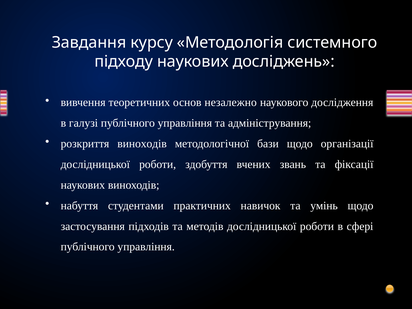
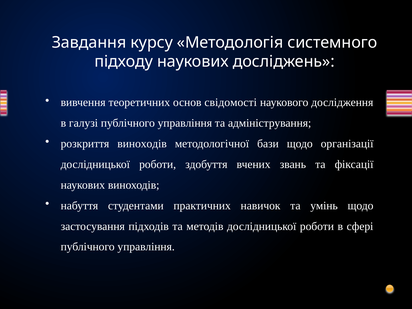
незалежно: незалежно -> свідомості
